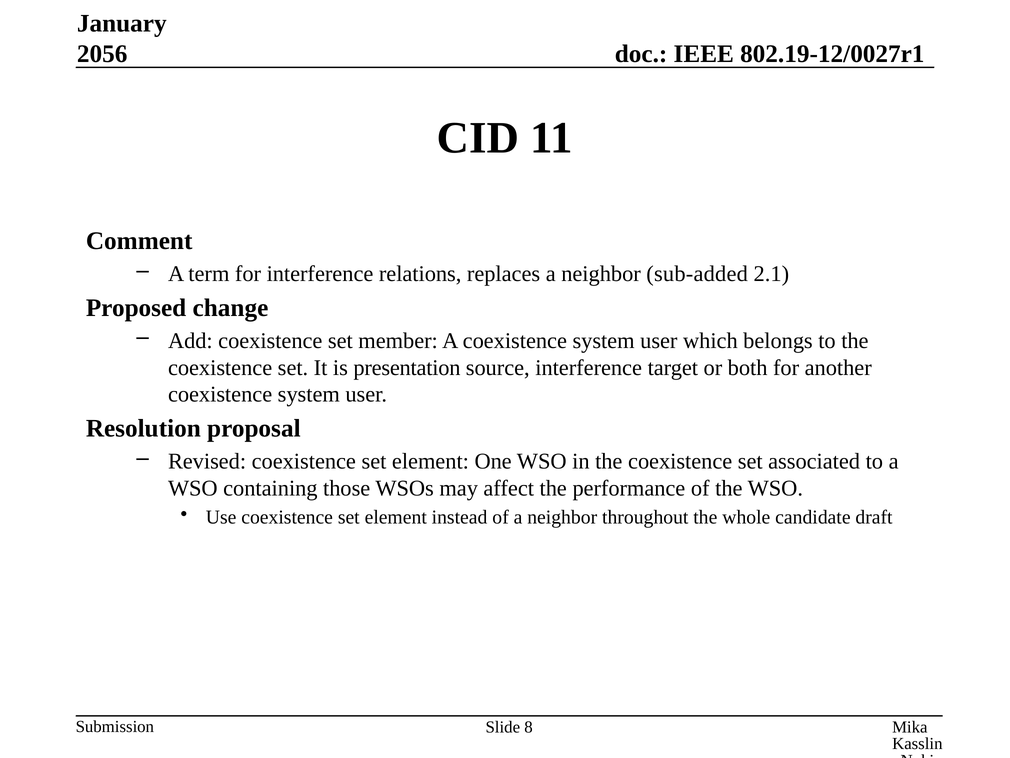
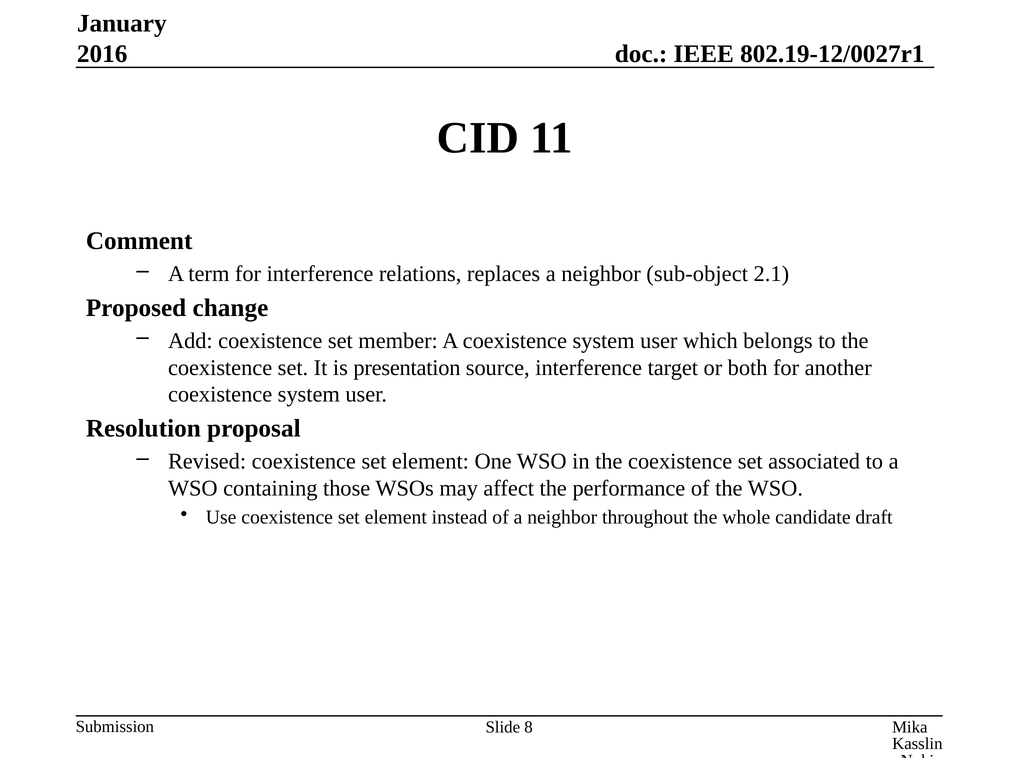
2056: 2056 -> 2016
sub-added: sub-added -> sub-object
